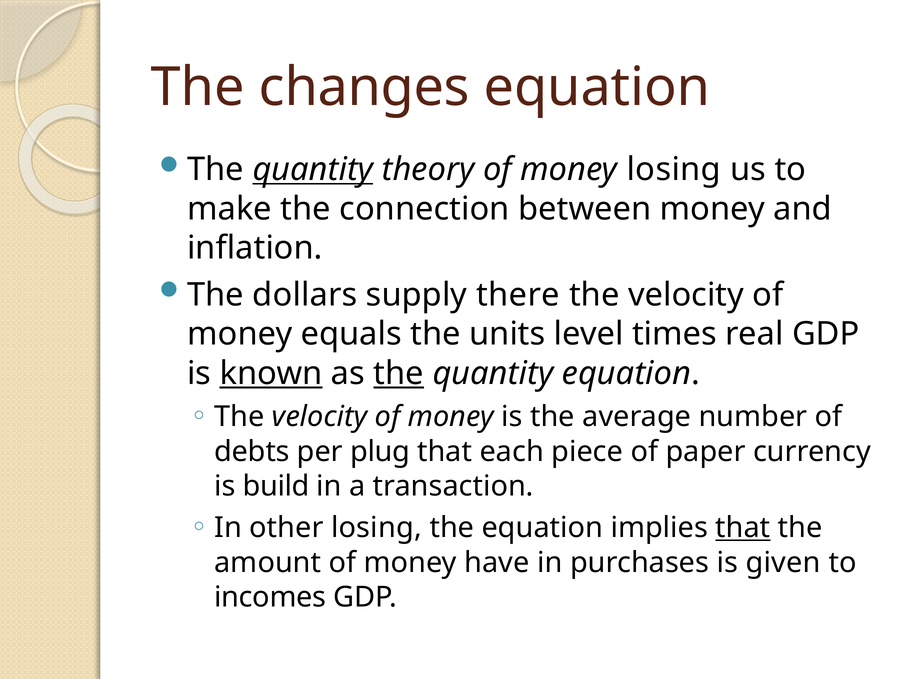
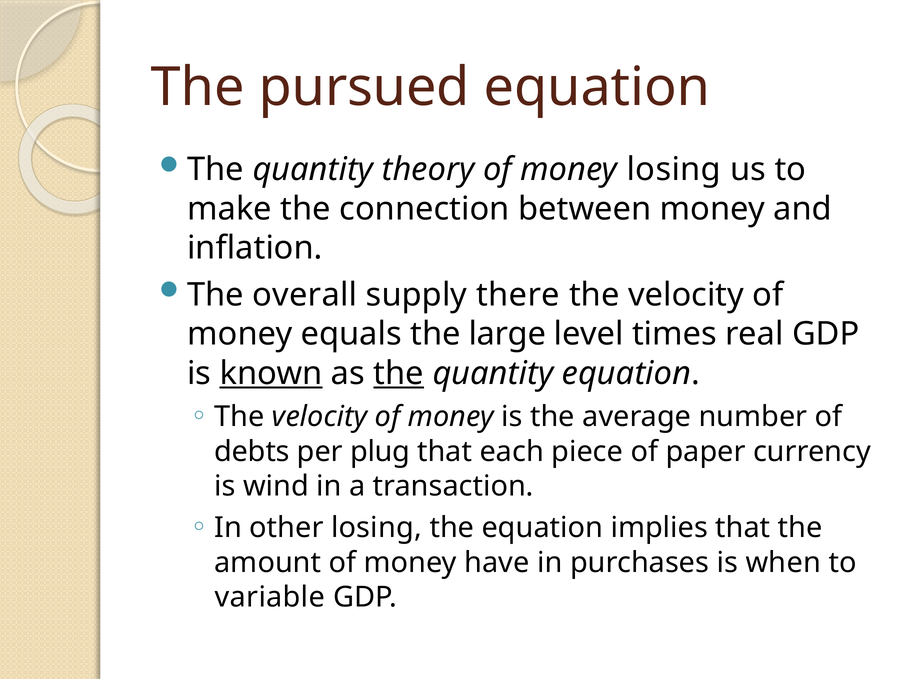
changes: changes -> pursued
quantity at (313, 170) underline: present -> none
dollars: dollars -> overall
units: units -> large
build: build -> wind
that at (743, 528) underline: present -> none
given: given -> when
incomes: incomes -> variable
